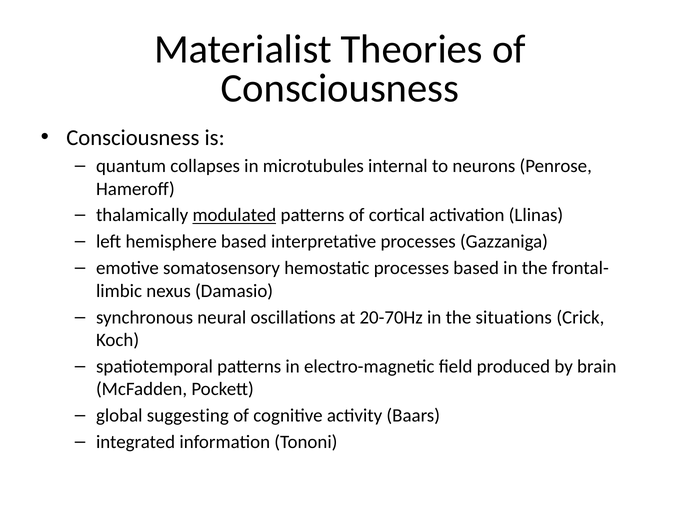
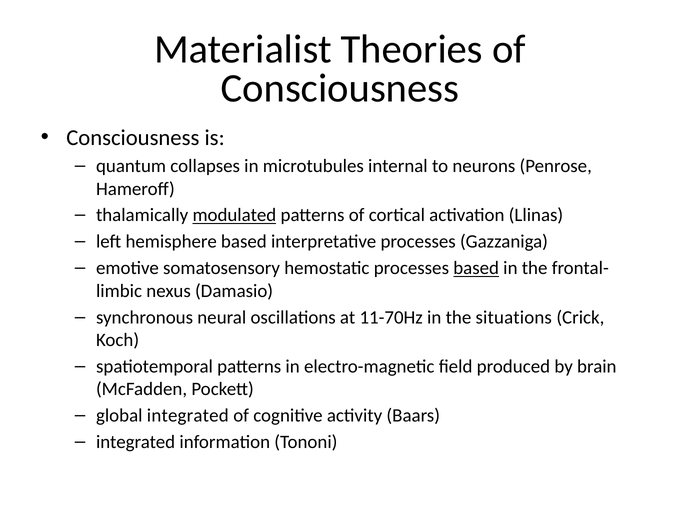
based at (476, 268) underline: none -> present
20-70Hz: 20-70Hz -> 11-70Hz
global suggesting: suggesting -> integrated
